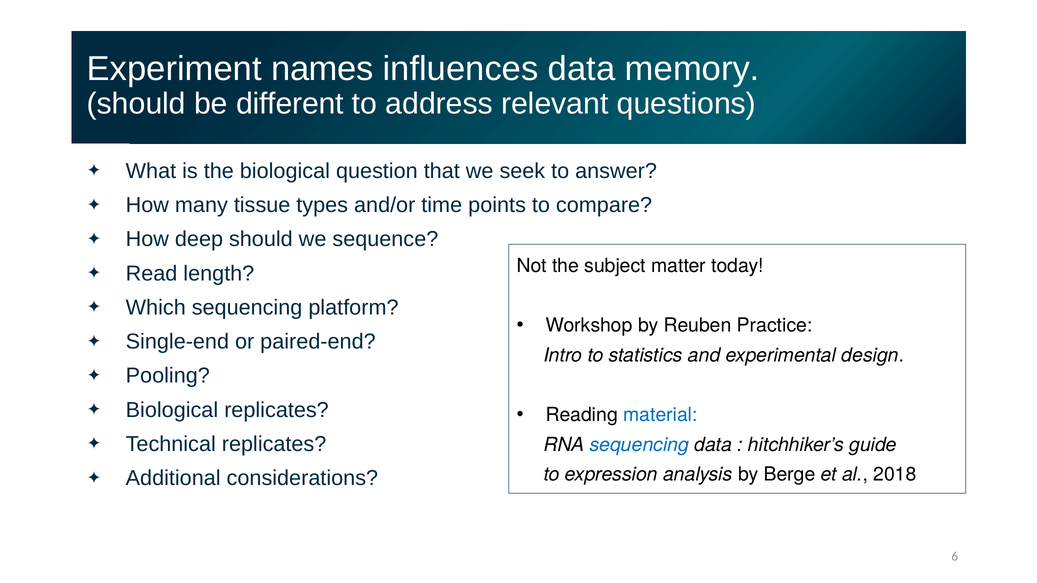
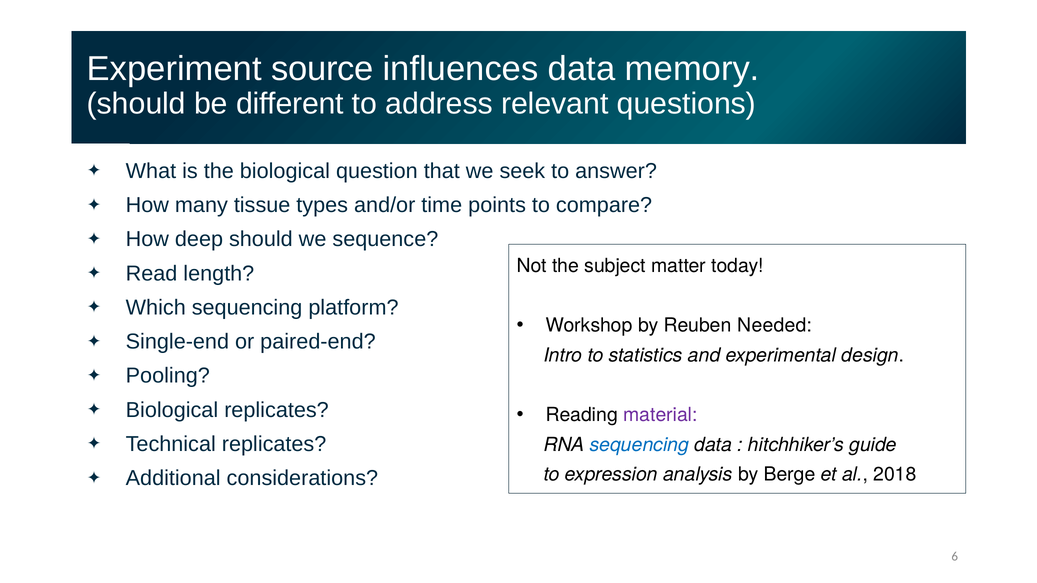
names: names -> source
Practice: Practice -> Needed
material colour: blue -> purple
